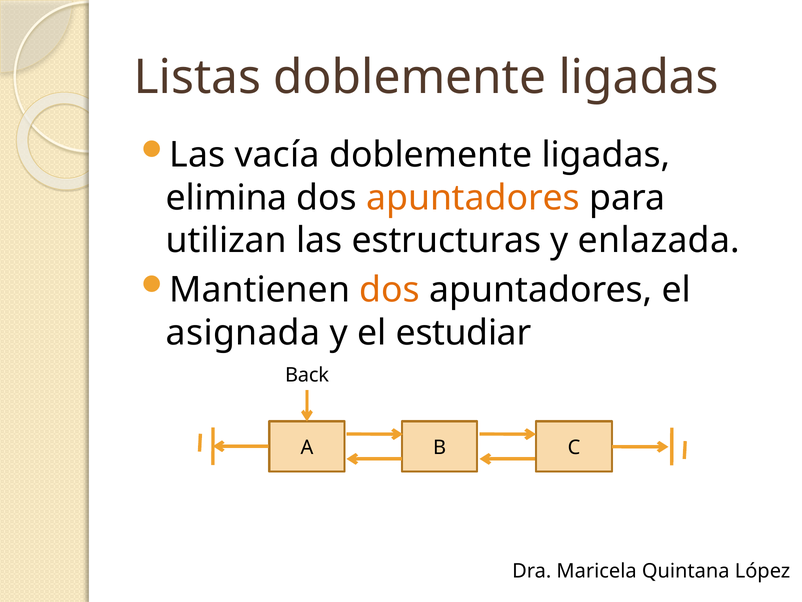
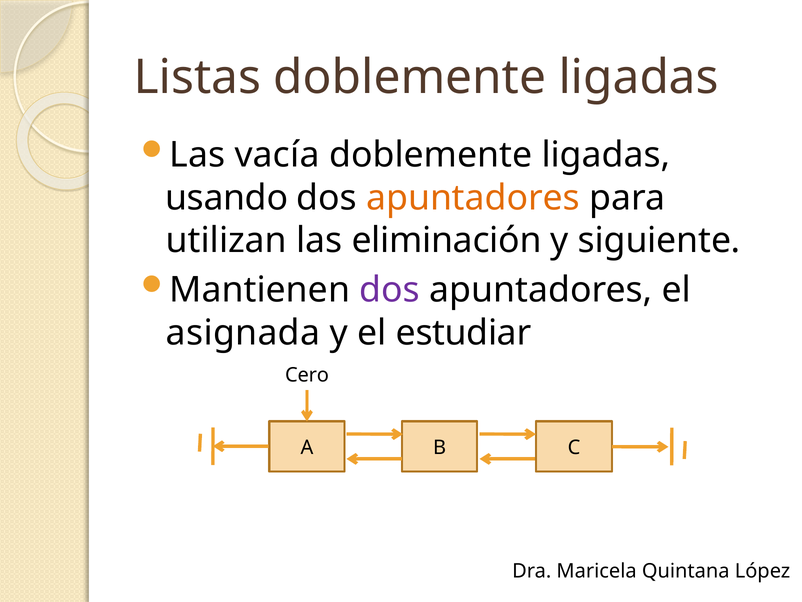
elimina: elimina -> usando
estructuras: estructuras -> eliminación
enlazada: enlazada -> siguiente
dos at (390, 290) colour: orange -> purple
Back: Back -> Cero
